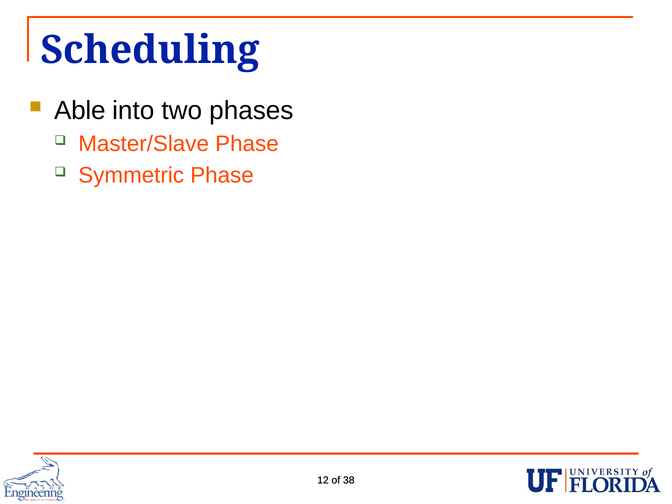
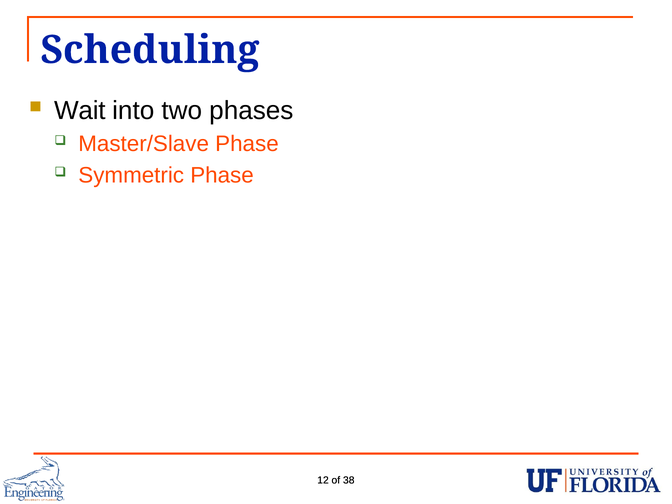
Able: Able -> Wait
